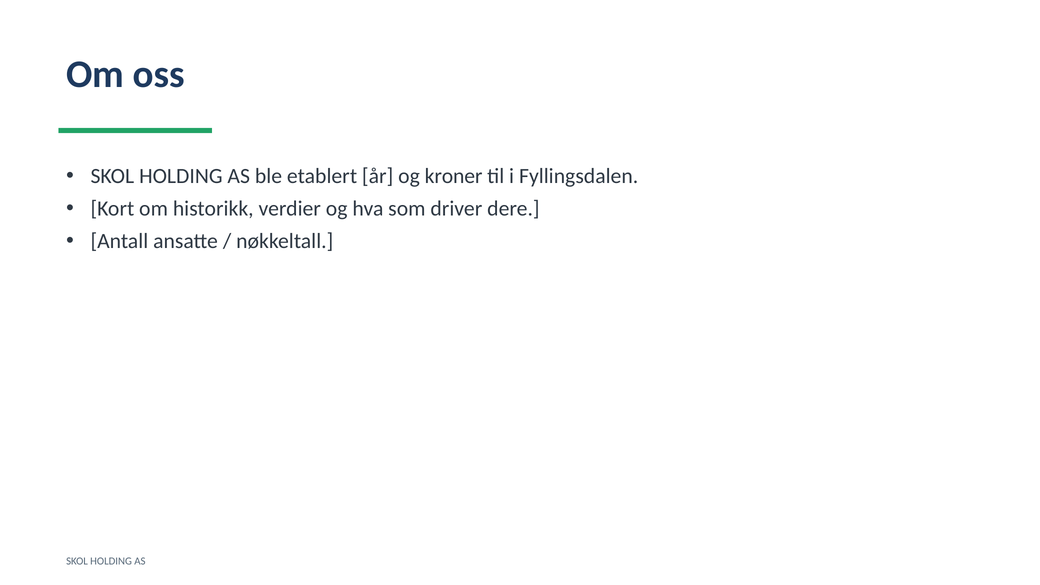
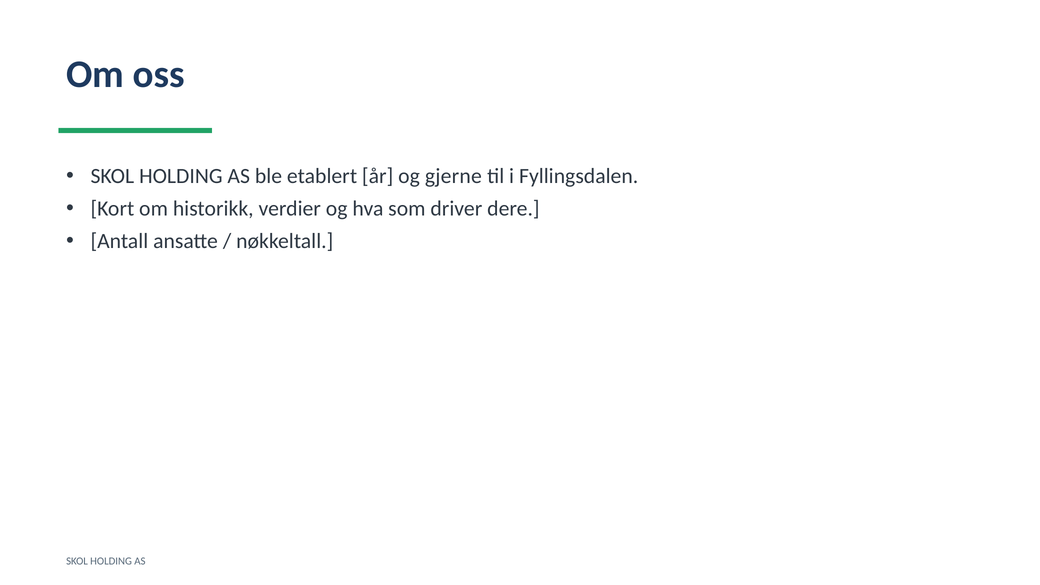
kroner: kroner -> gjerne
